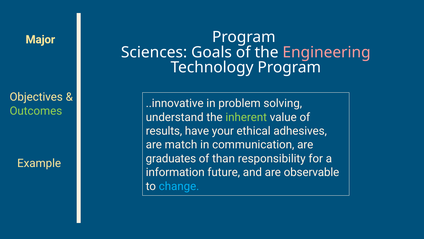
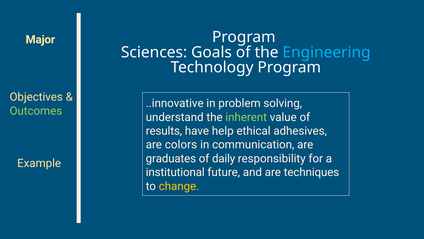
Engineering colour: pink -> light blue
your: your -> help
match: match -> colors
than: than -> daily
information: information -> institutional
observable: observable -> techniques
change colour: light blue -> yellow
